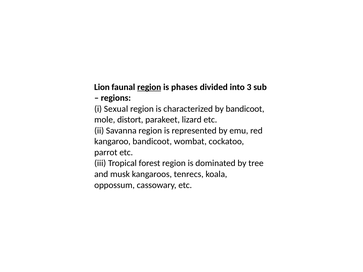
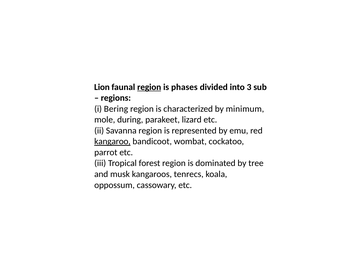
Sexual: Sexual -> Bering
by bandicoot: bandicoot -> minimum
distort: distort -> during
kangaroo underline: none -> present
